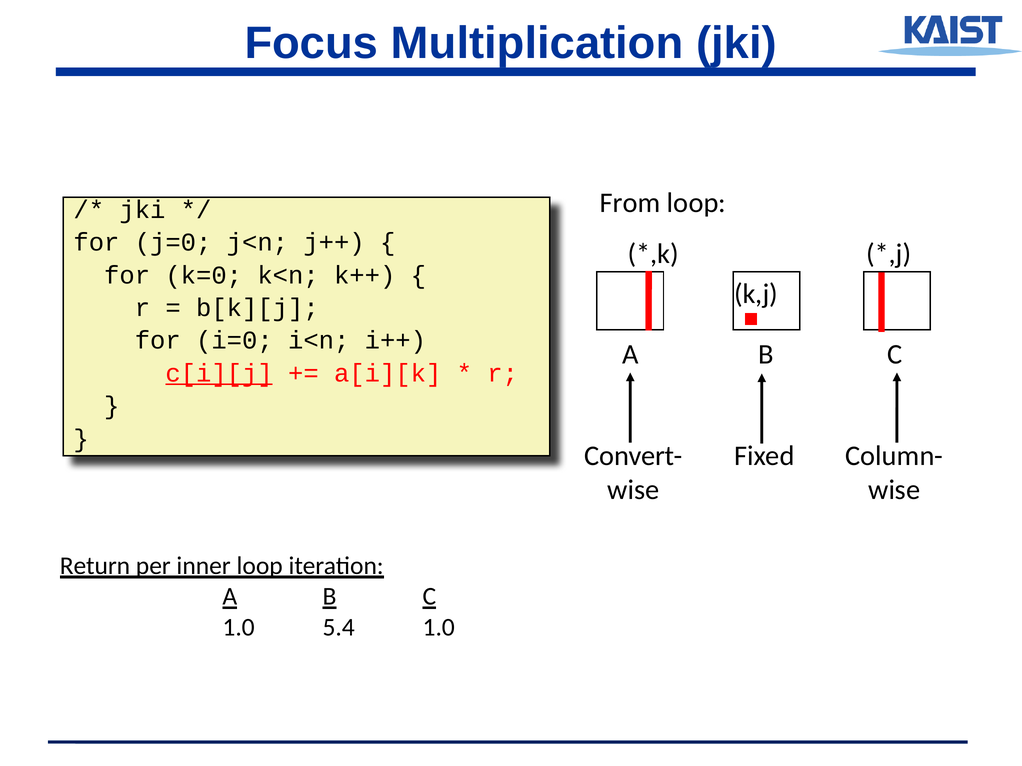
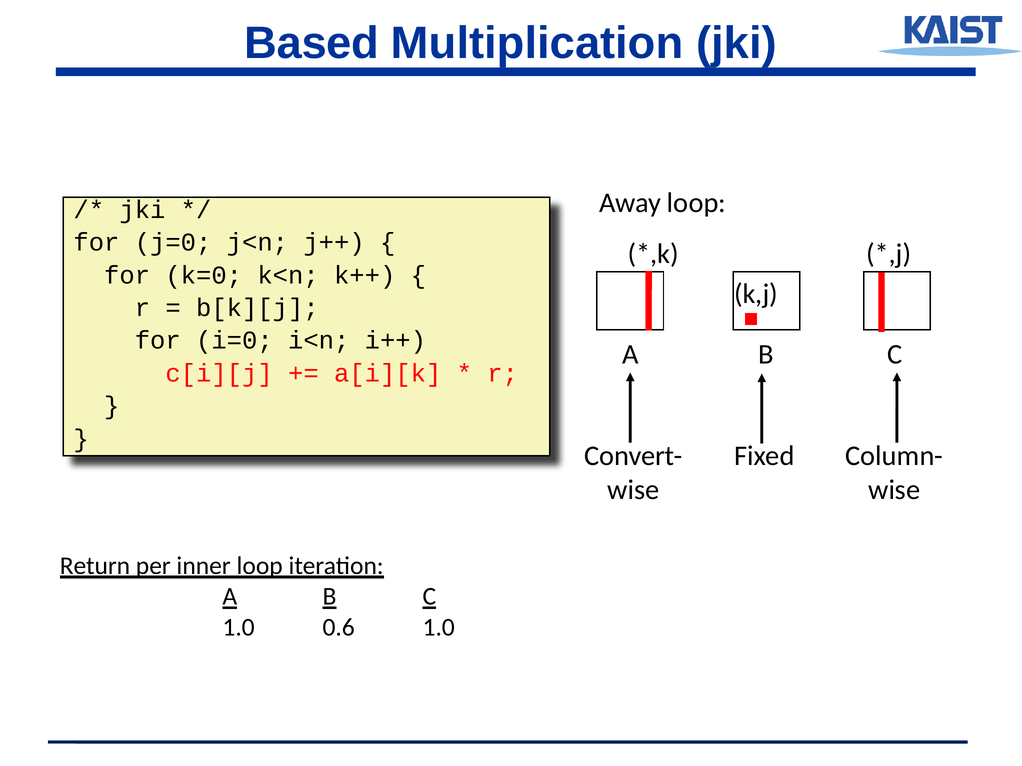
Focus: Focus -> Based
From: From -> Away
c[i][j underline: present -> none
5.4: 5.4 -> 0.6
